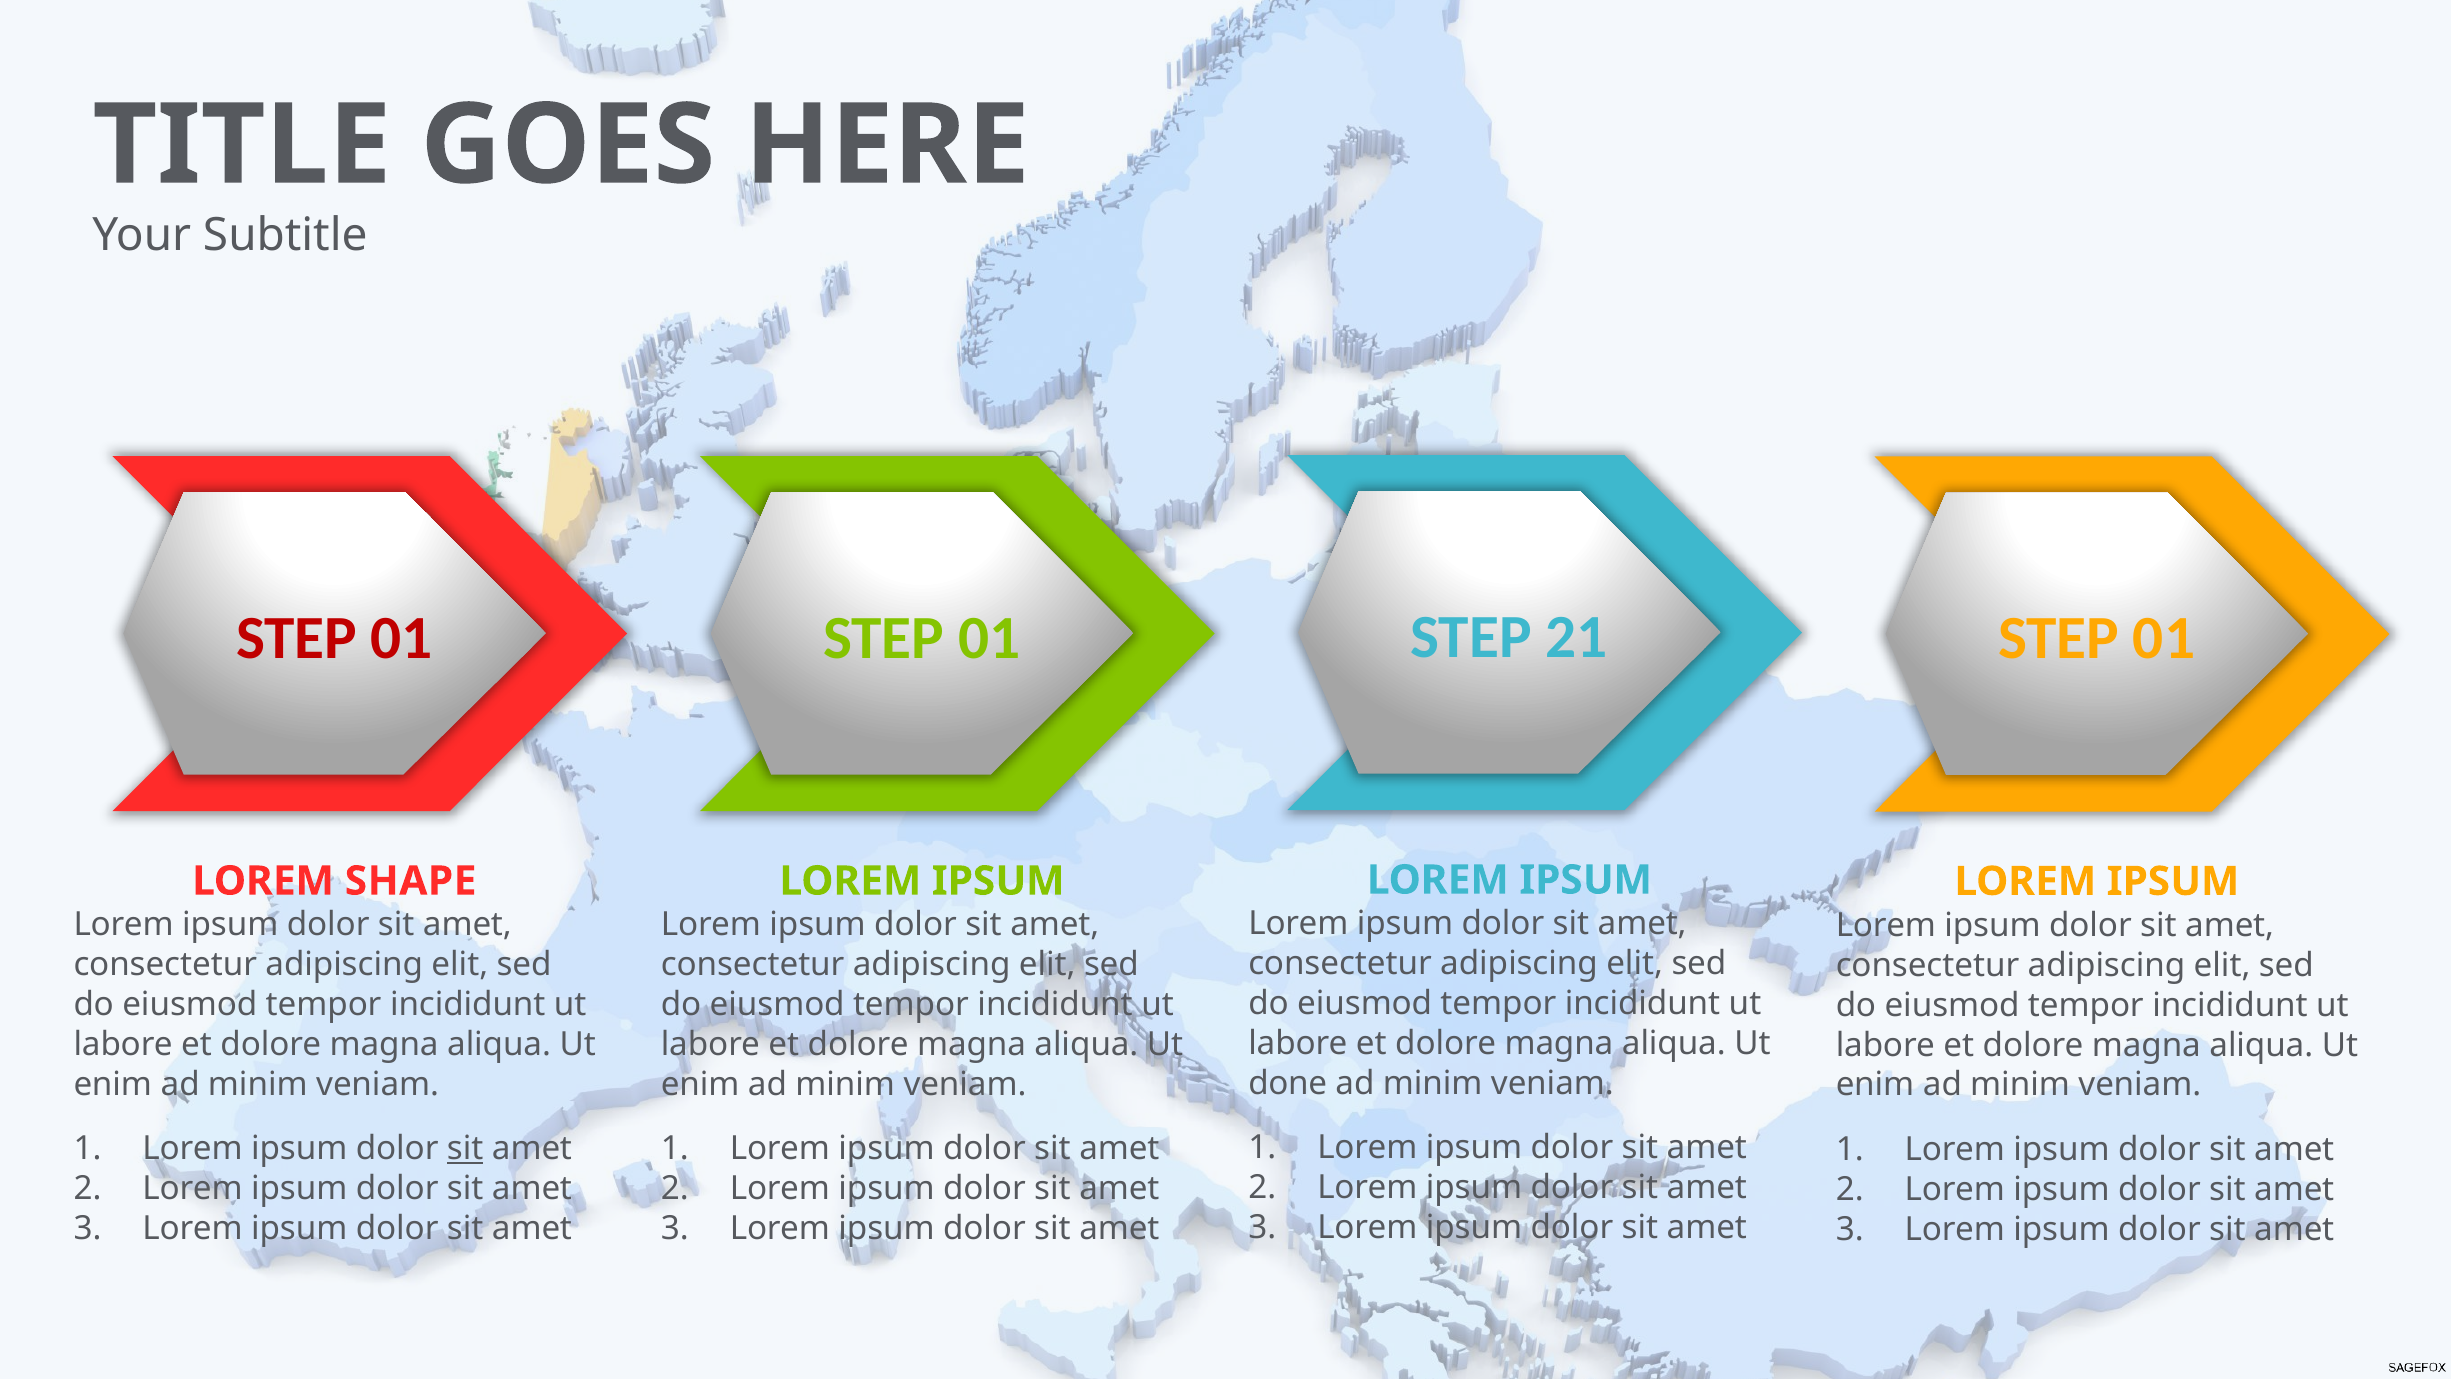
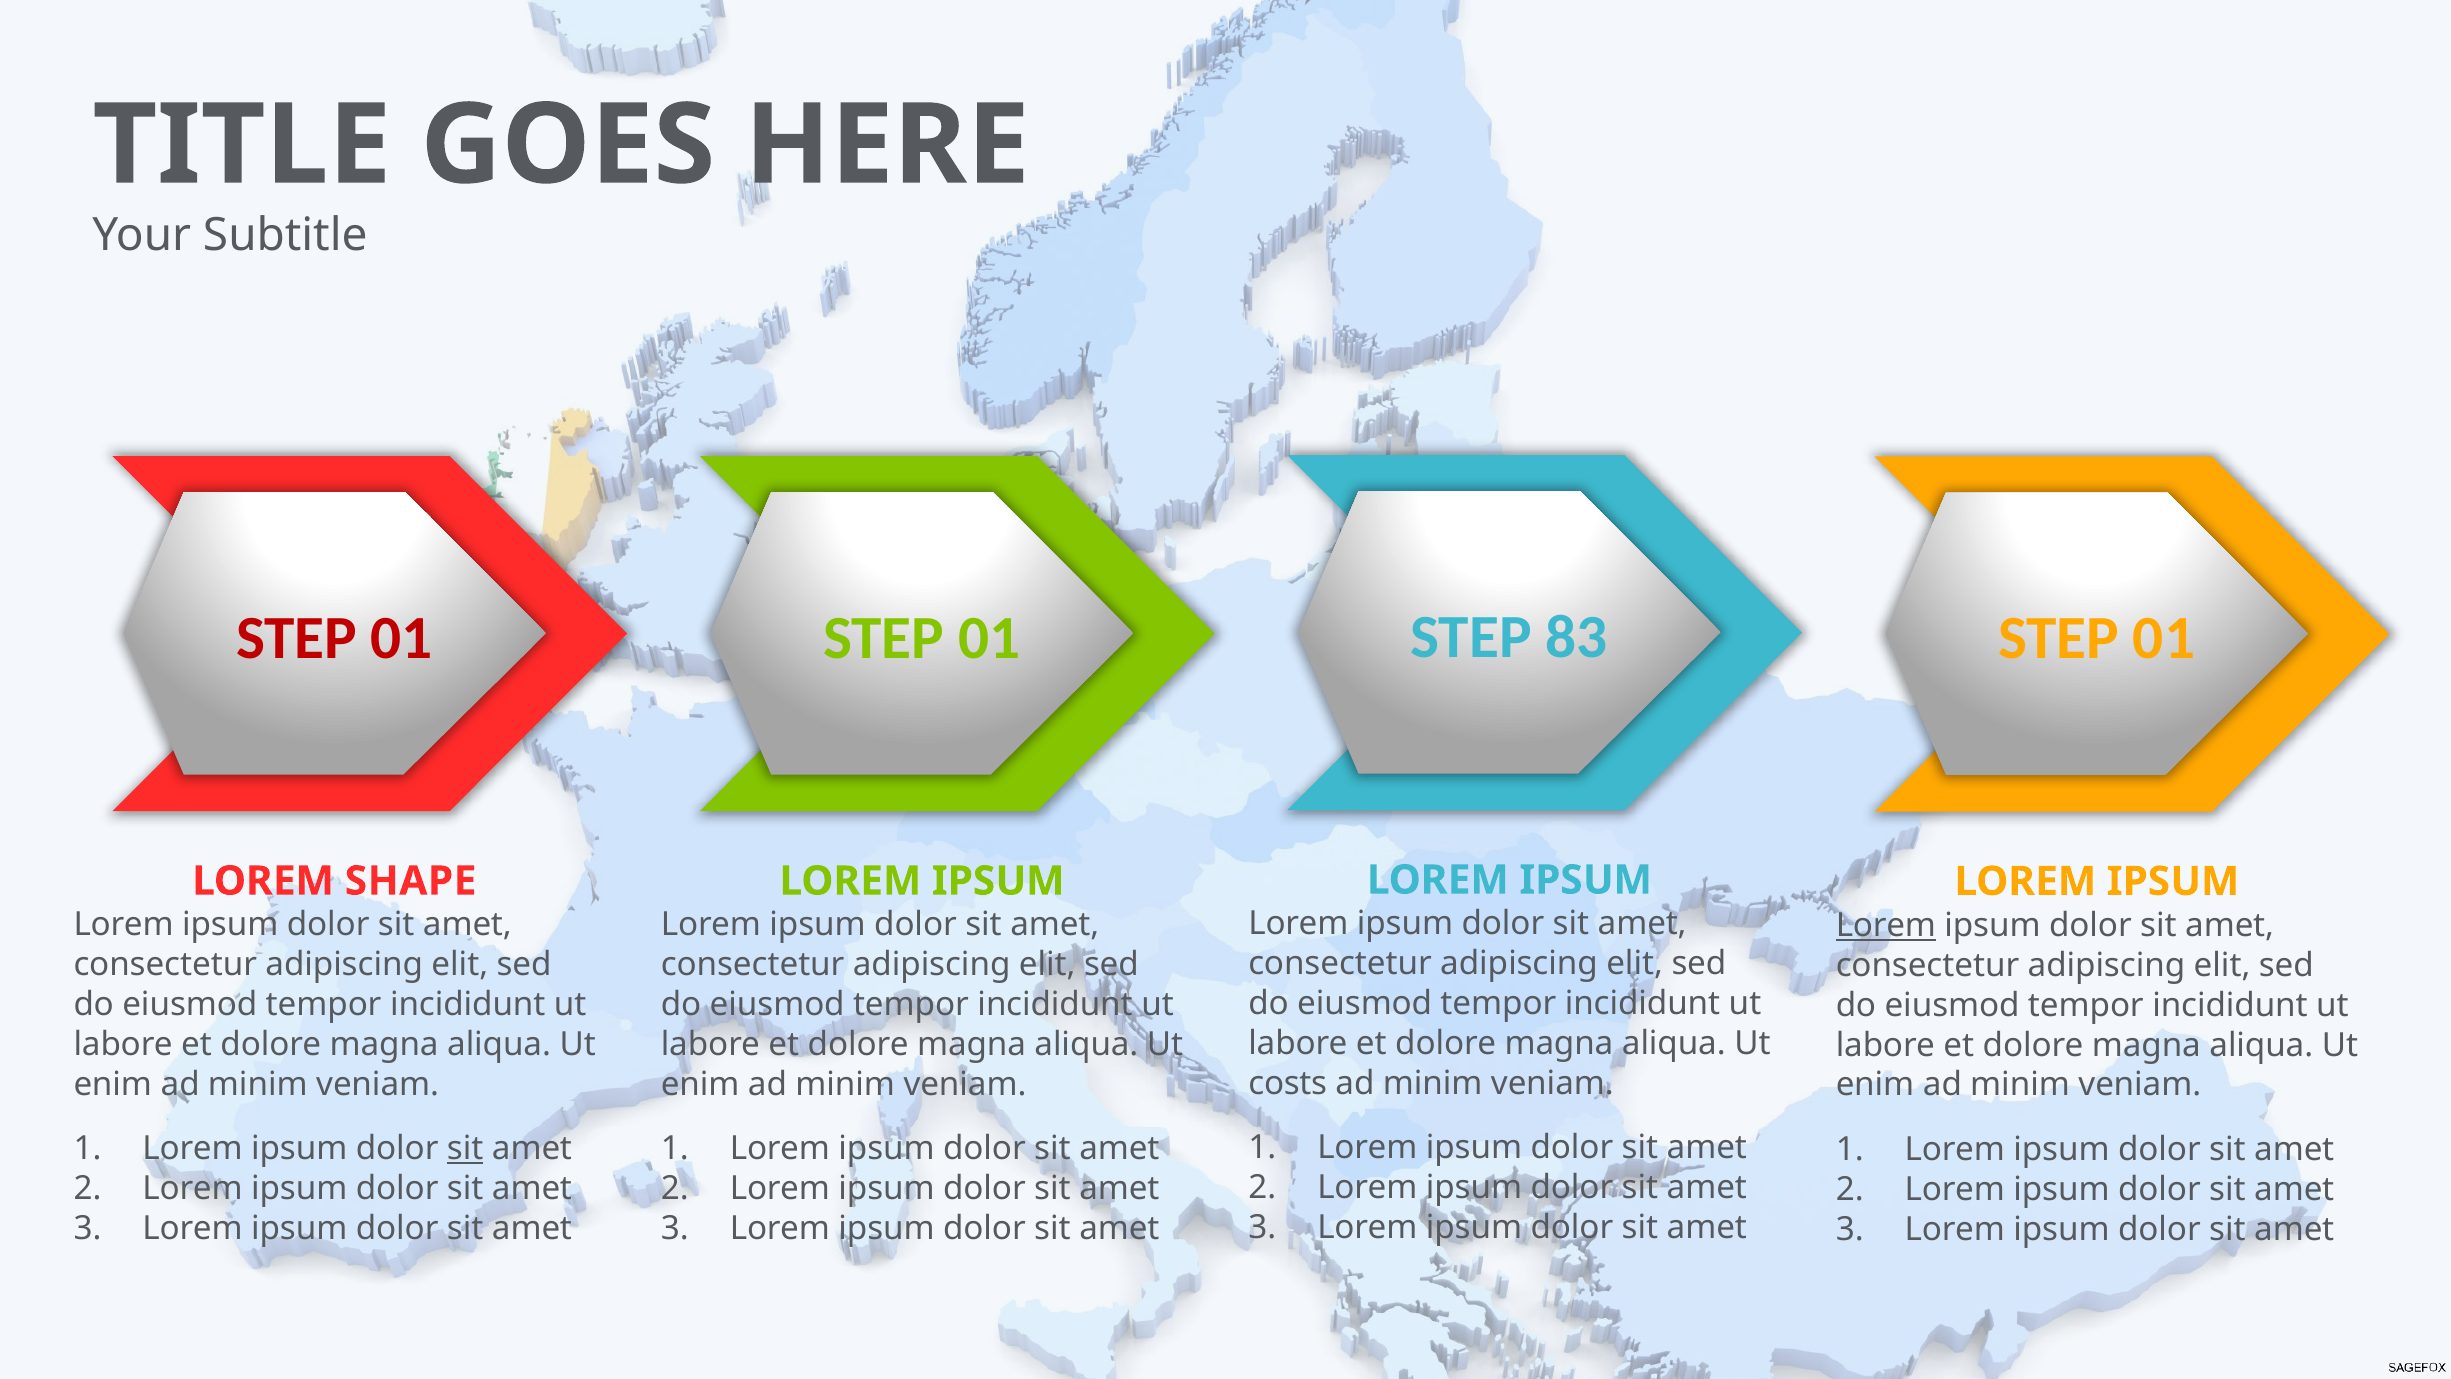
21: 21 -> 83
Lorem at (1886, 925) underline: none -> present
done: done -> costs
